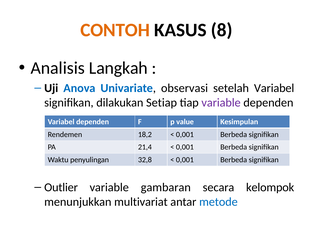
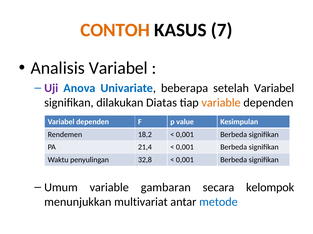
8: 8 -> 7
Analisis Langkah: Langkah -> Variabel
Uji colour: black -> purple
observasi: observasi -> beberapa
Setiap: Setiap -> Diatas
variable at (221, 103) colour: purple -> orange
Outlier: Outlier -> Umum
